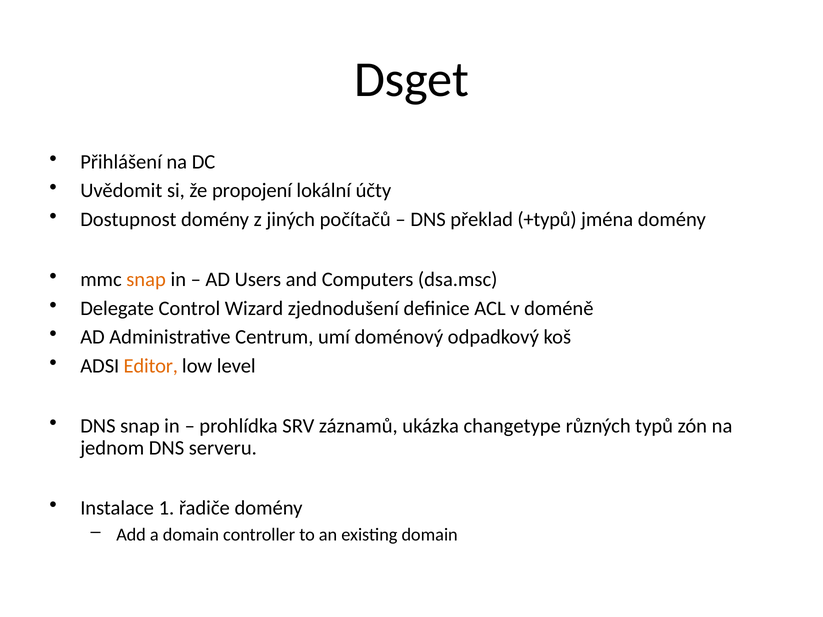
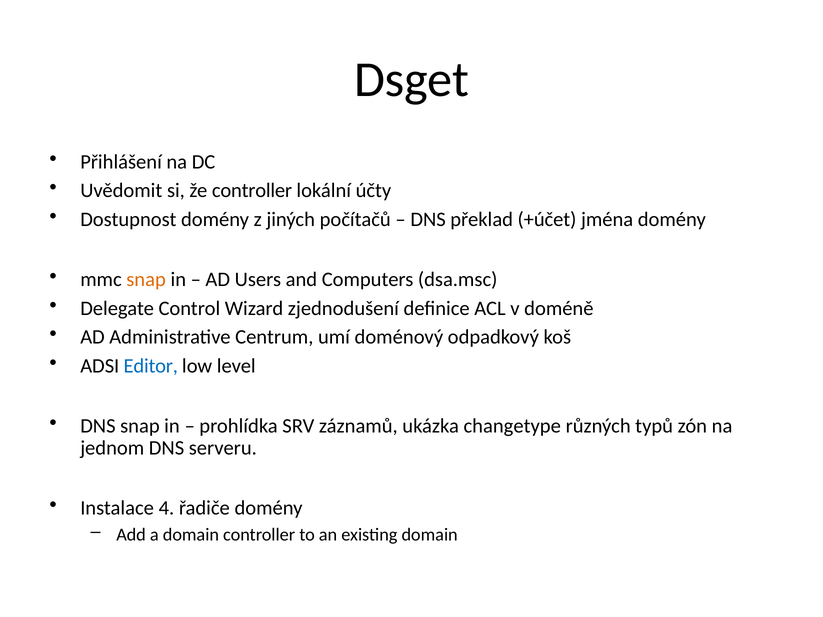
že propojení: propojení -> controller
+typů: +typů -> +účet
Editor colour: orange -> blue
1: 1 -> 4
